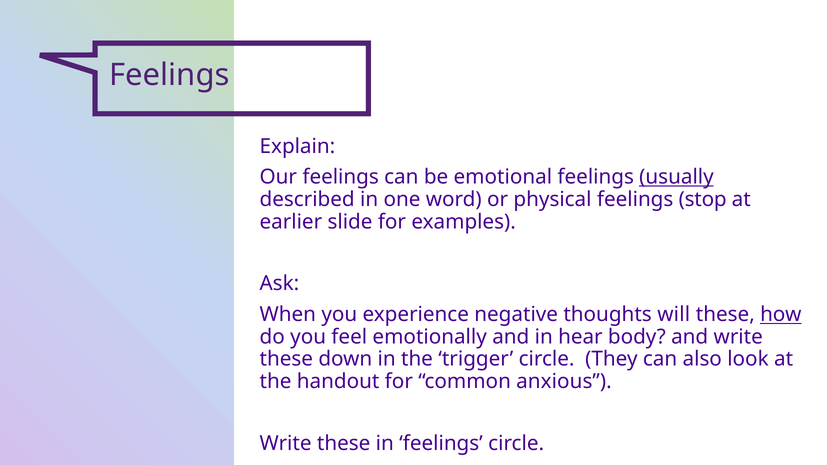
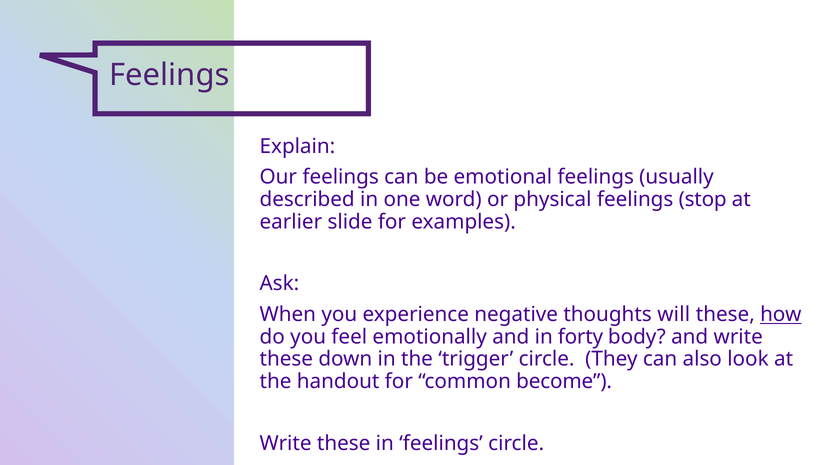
usually underline: present -> none
hear: hear -> forty
anxious: anxious -> become
